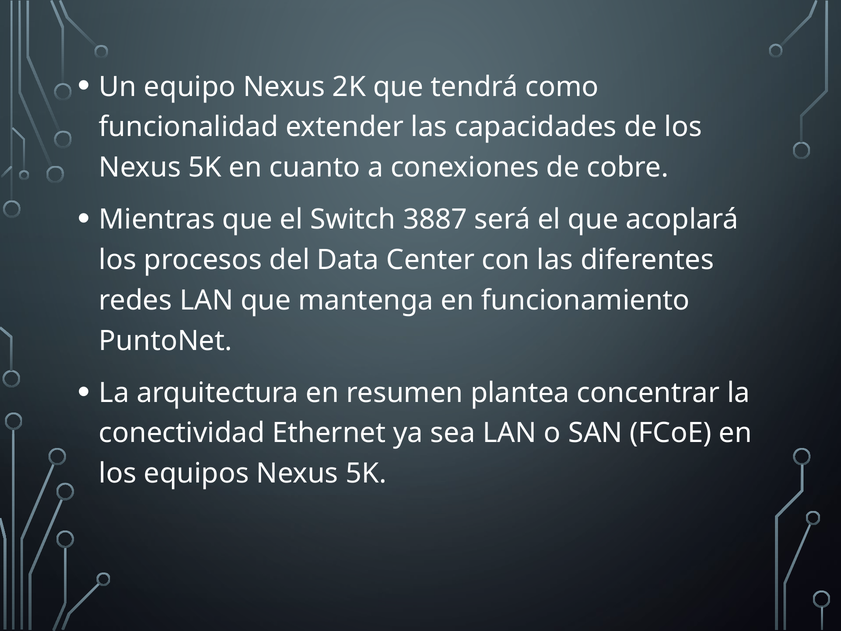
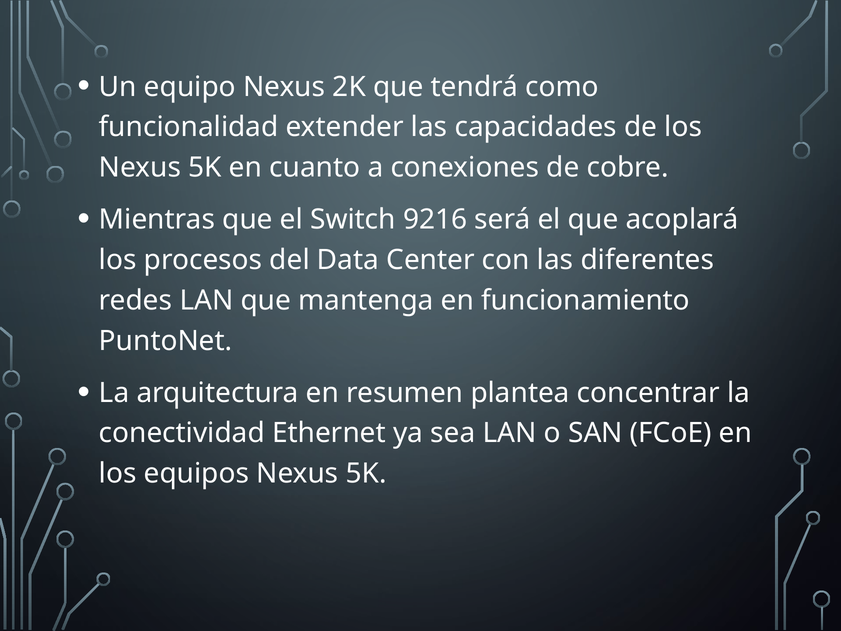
3887: 3887 -> 9216
